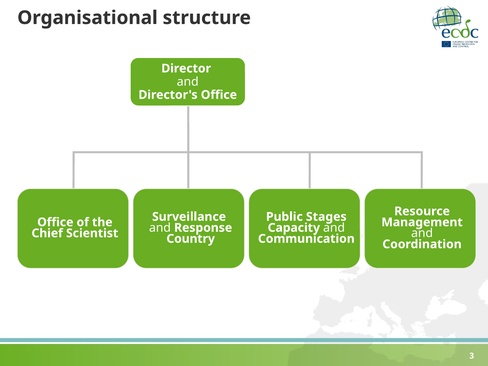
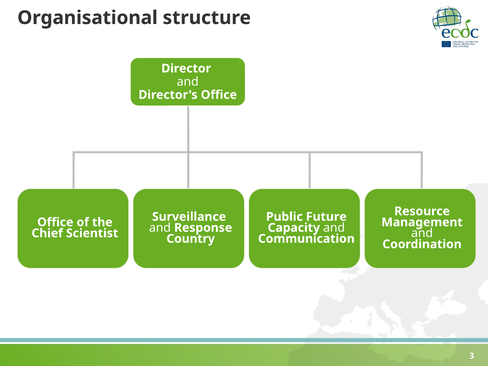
Stages: Stages -> Future
